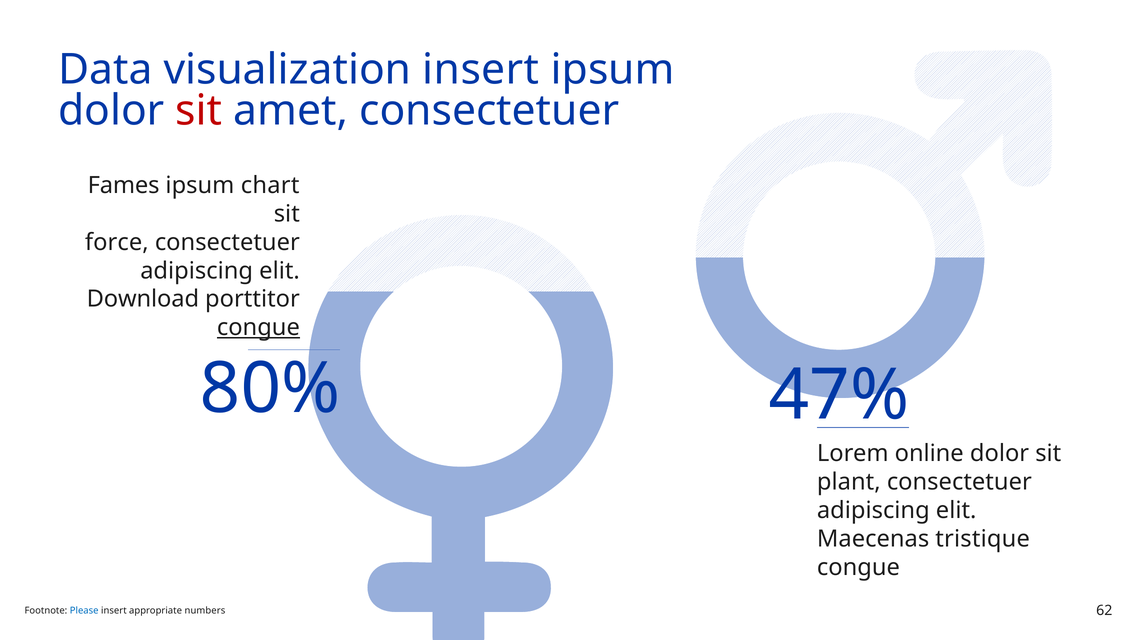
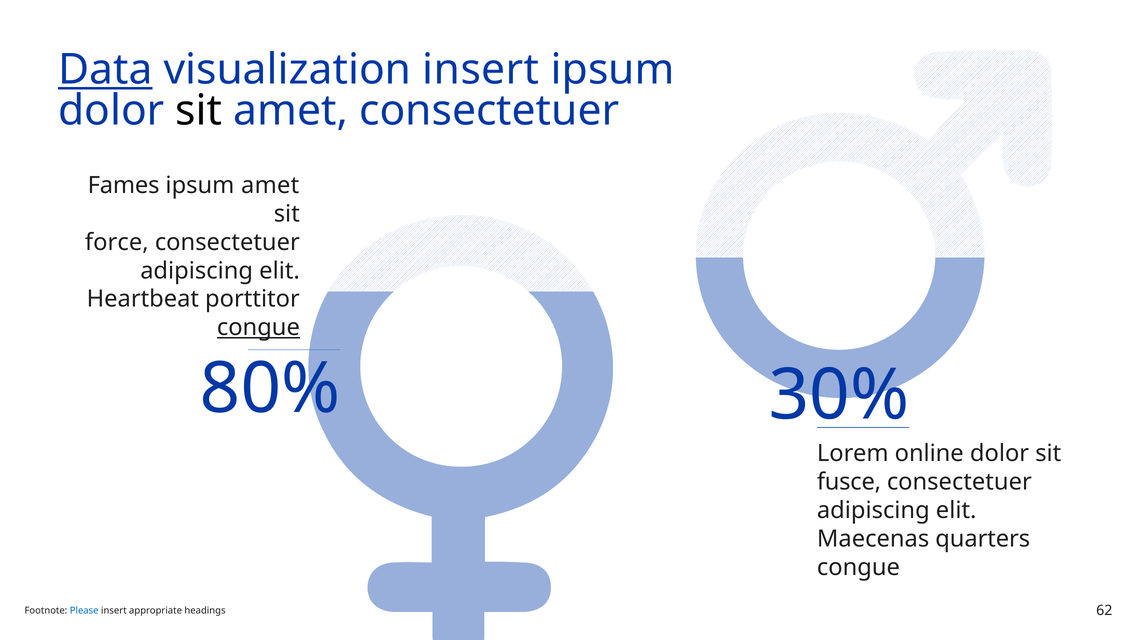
Data underline: none -> present
sit at (199, 111) colour: red -> black
ipsum chart: chart -> amet
Download: Download -> Heartbeat
47%: 47% -> 30%
plant: plant -> fusce
tristique: tristique -> quarters
numbers: numbers -> headings
